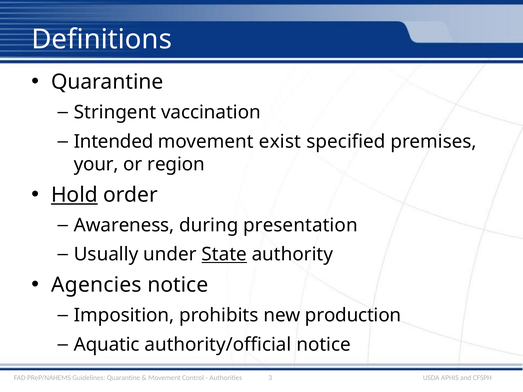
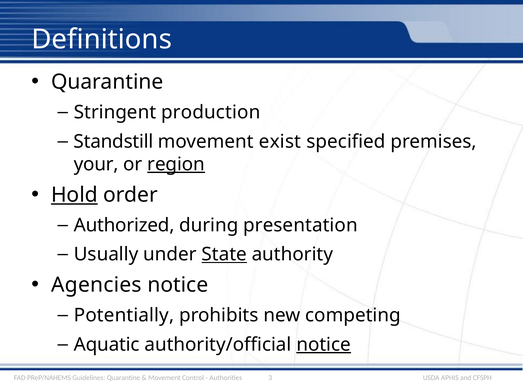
vaccination: vaccination -> production
Intended: Intended -> Standstill
region underline: none -> present
Awareness: Awareness -> Authorized
Imposition: Imposition -> Potentially
production: production -> competing
notice at (324, 345) underline: none -> present
